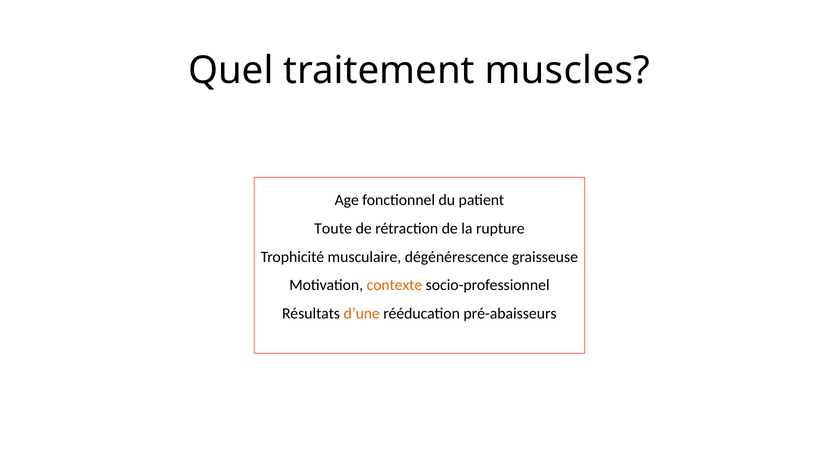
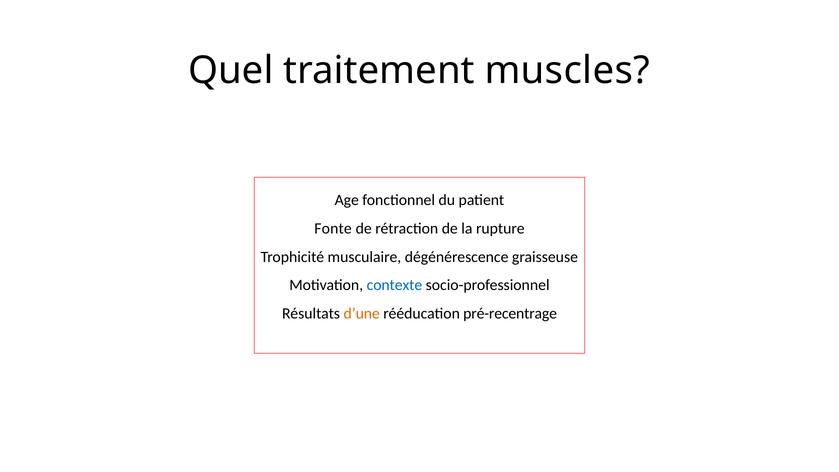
Toute: Toute -> Fonte
contexte colour: orange -> blue
pré-abaisseurs: pré-abaisseurs -> pré-recentrage
